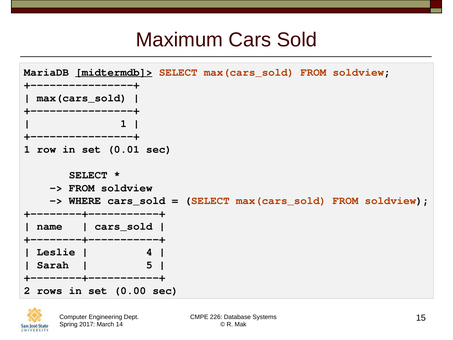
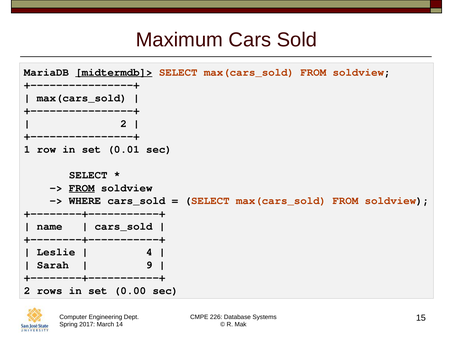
1 at (124, 123): 1 -> 2
FROM at (82, 188) underline: none -> present
5: 5 -> 9
